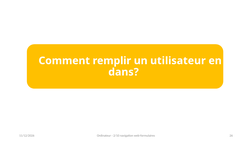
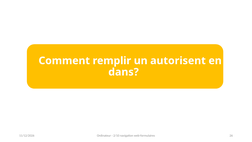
utilisateur: utilisateur -> autorisent
